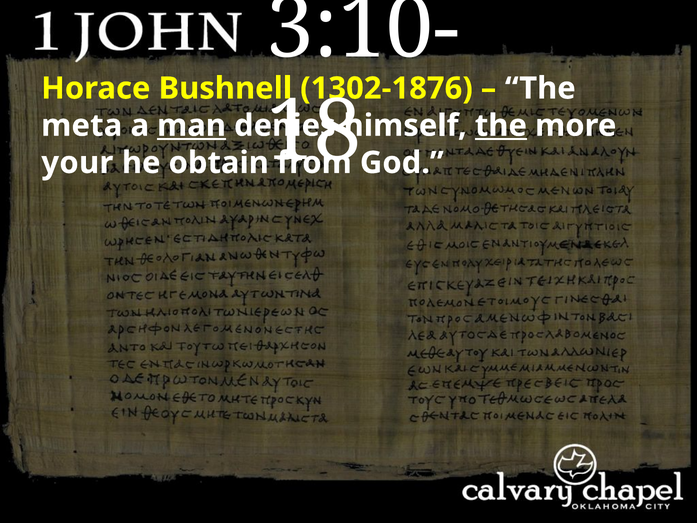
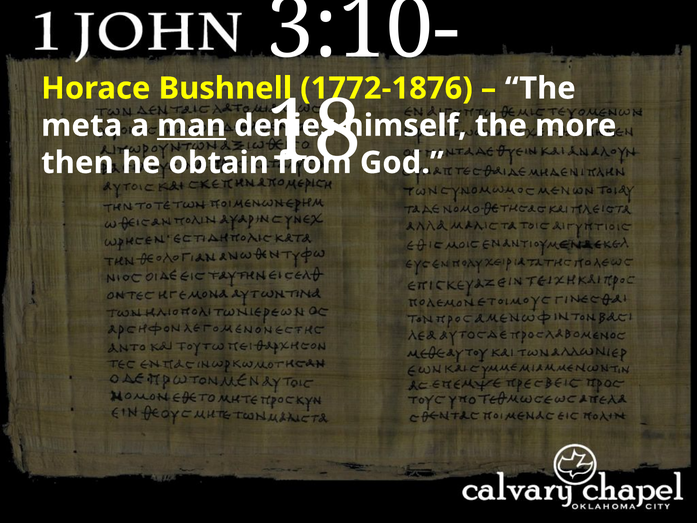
1302-1876: 1302-1876 -> 1772-1876
the at (501, 126) underline: present -> none
your: your -> then
